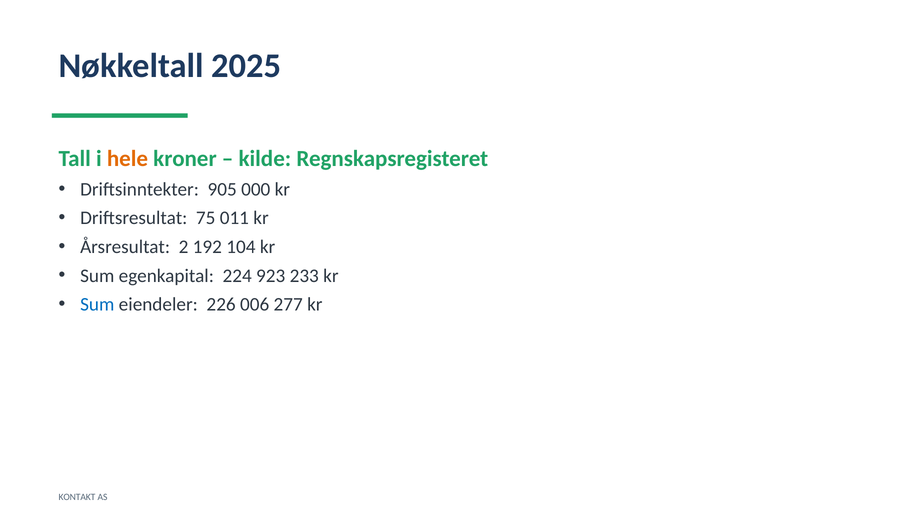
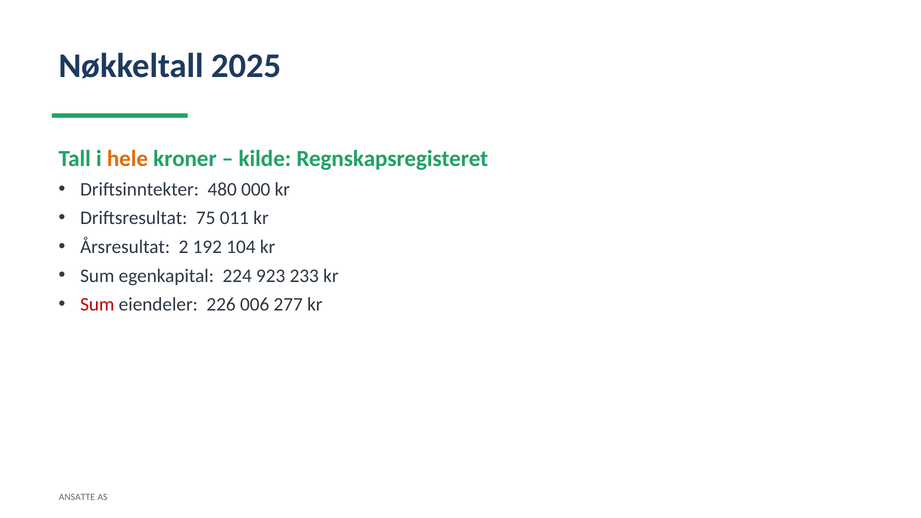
905: 905 -> 480
Sum at (97, 305) colour: blue -> red
KONTAKT: KONTAKT -> ANSATTE
